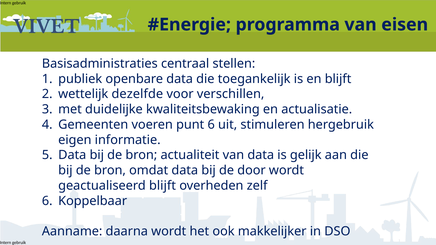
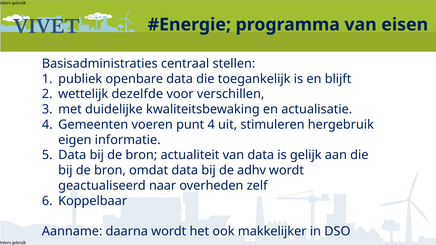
punt 6: 6 -> 4
door: door -> adhv
geactualiseerd blijft: blijft -> naar
